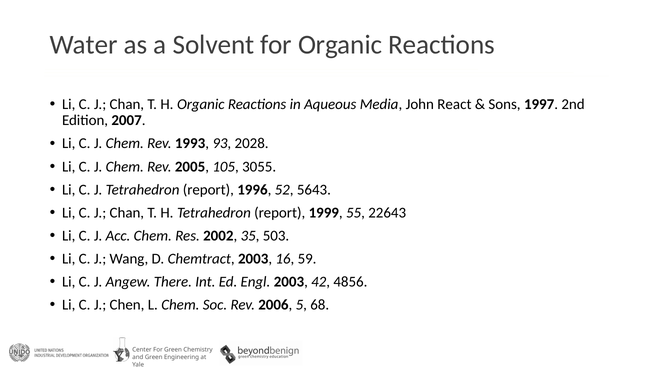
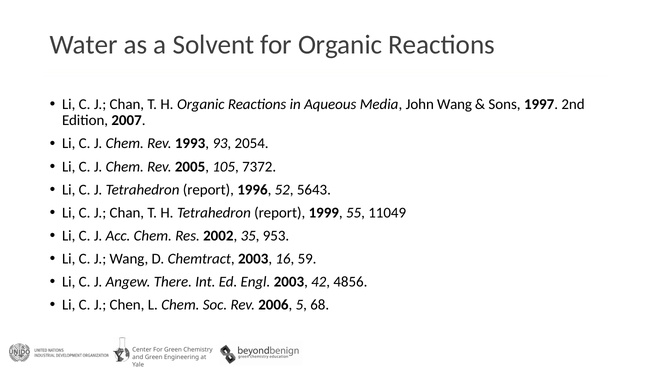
John React: React -> Wang
2028: 2028 -> 2054
3055: 3055 -> 7372
22643: 22643 -> 11049
503: 503 -> 953
